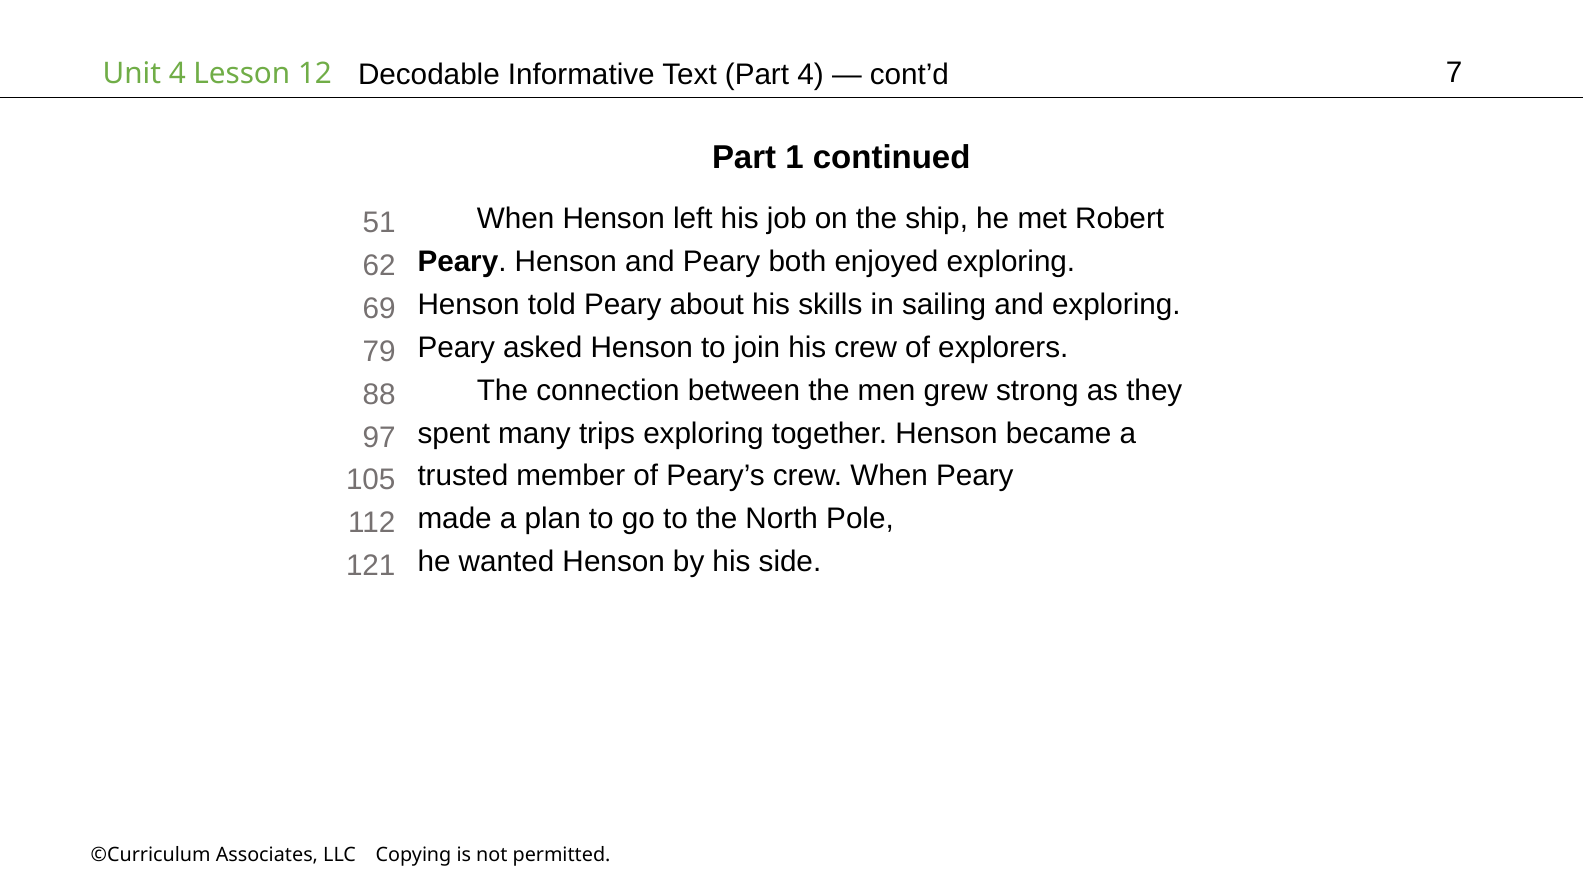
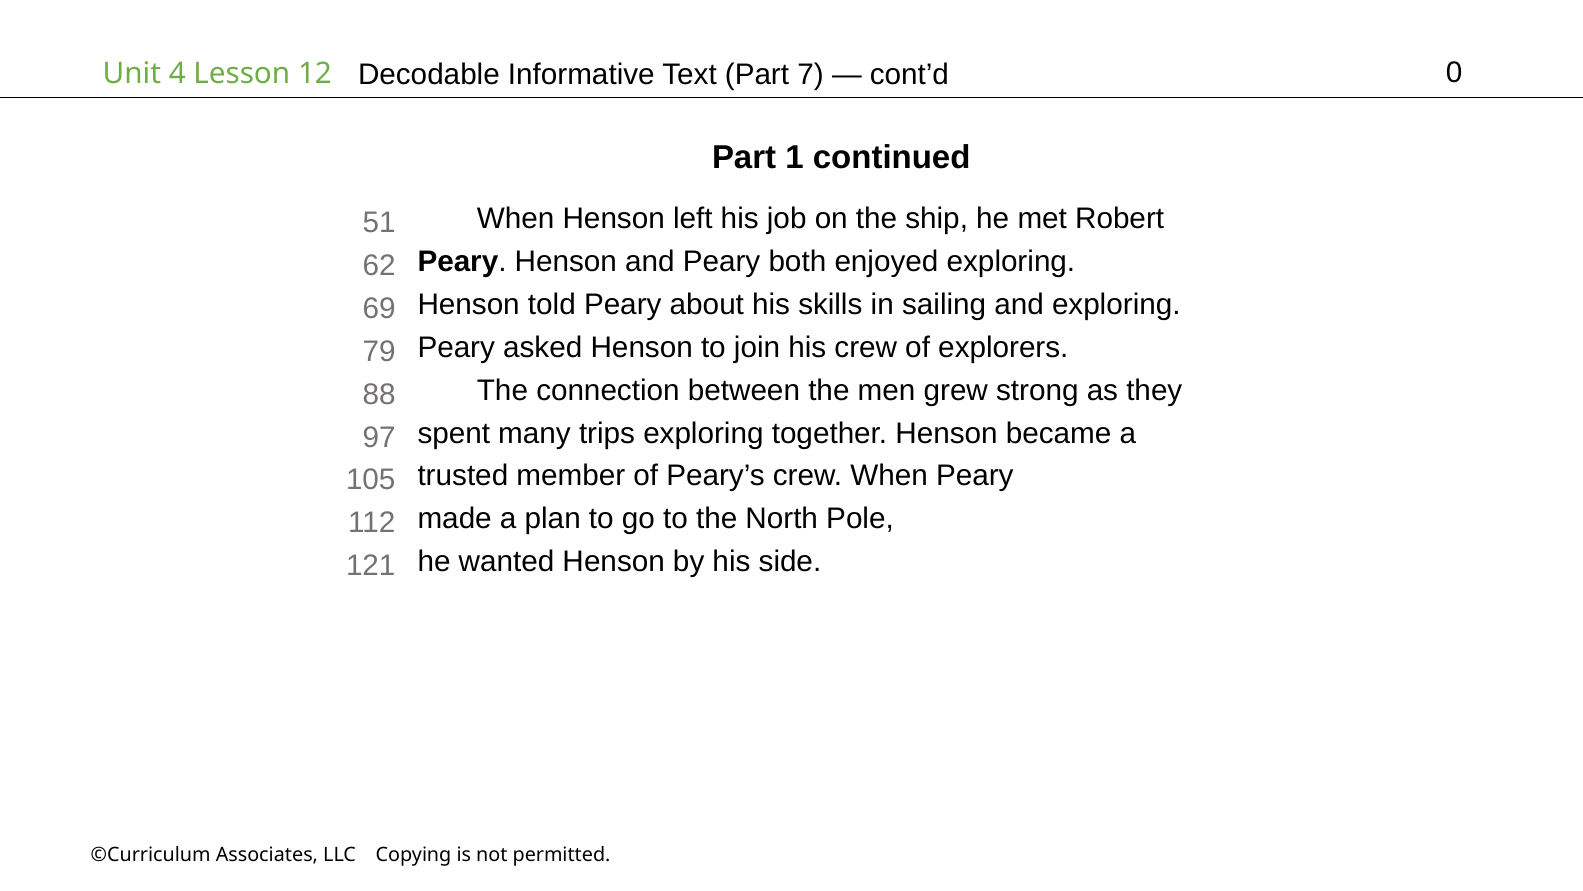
Part 4: 4 -> 7
7: 7 -> 0
